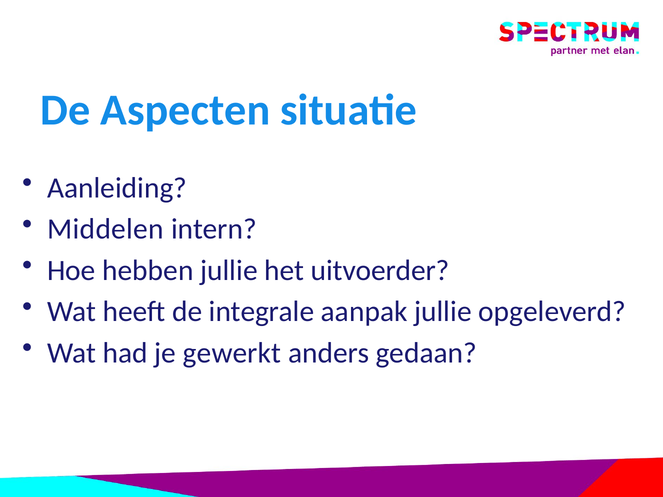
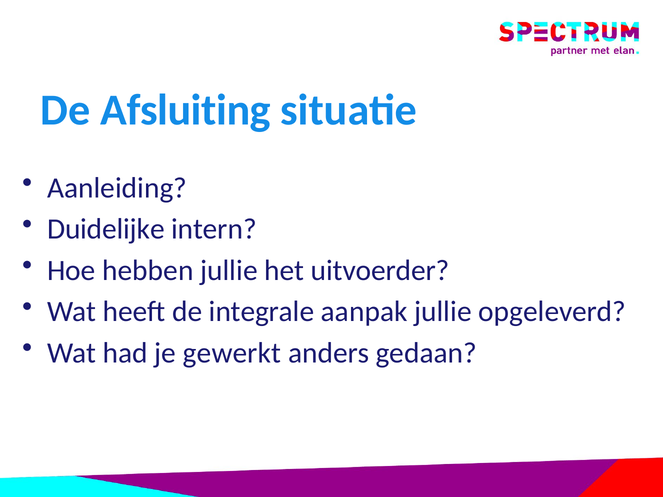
Aspecten: Aspecten -> Afsluiting
Middelen: Middelen -> Duidelijke
